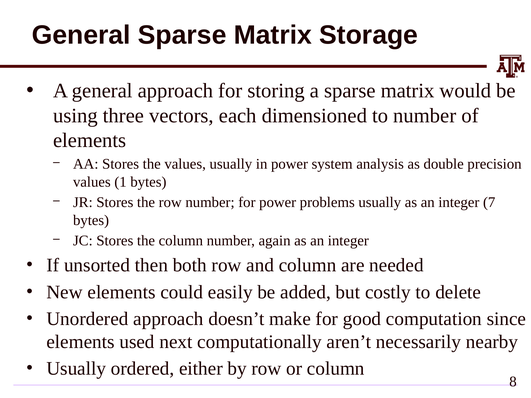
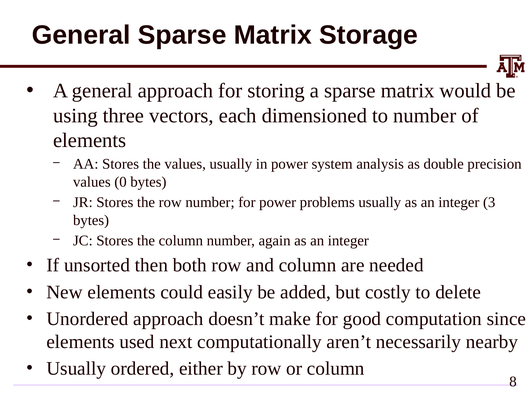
1: 1 -> 0
7: 7 -> 3
